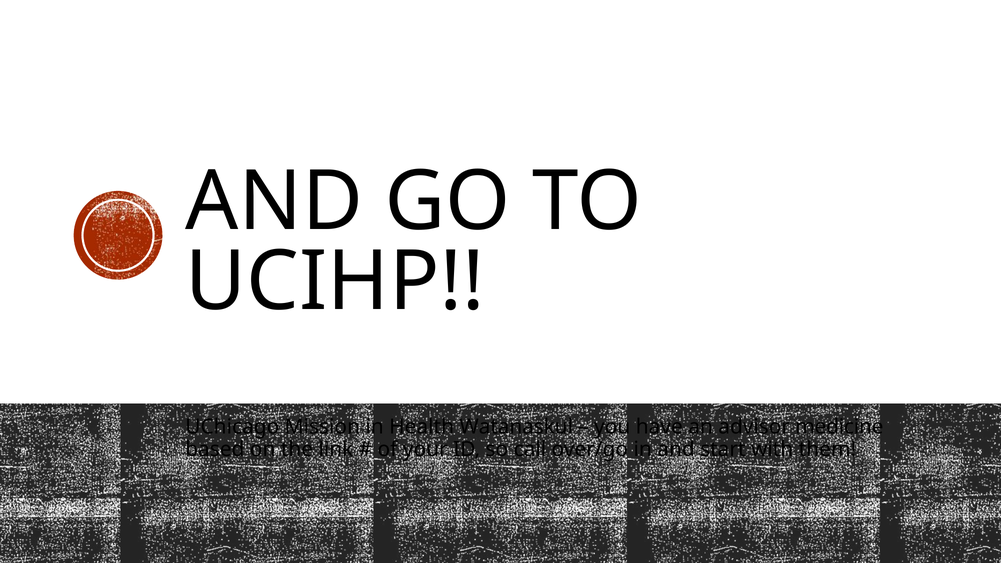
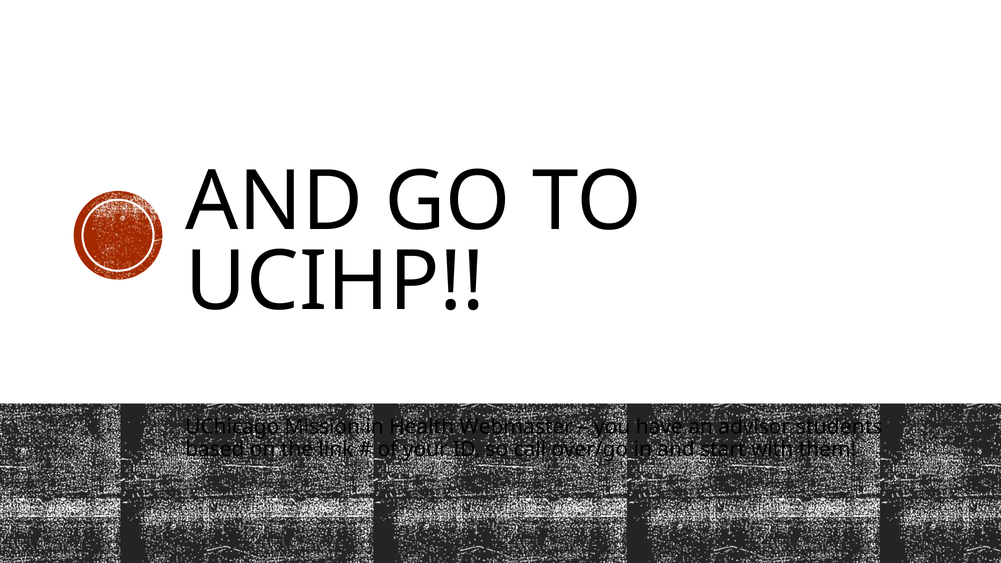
Watanaskul: Watanaskul -> Webmaster
medicine: medicine -> students
